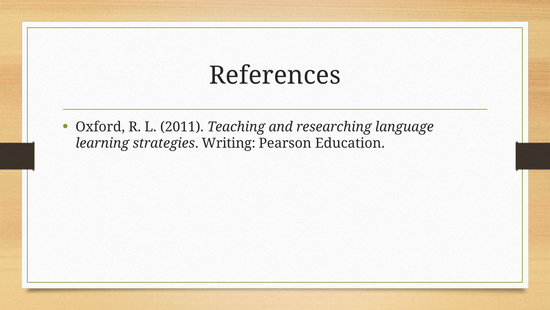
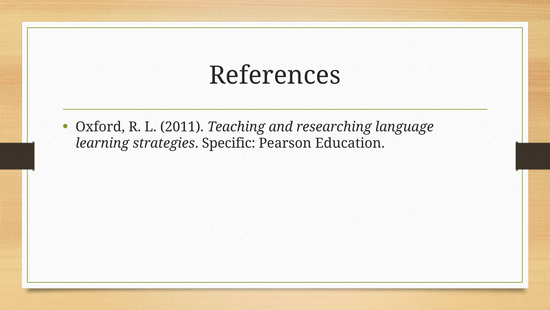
Writing: Writing -> Specific
